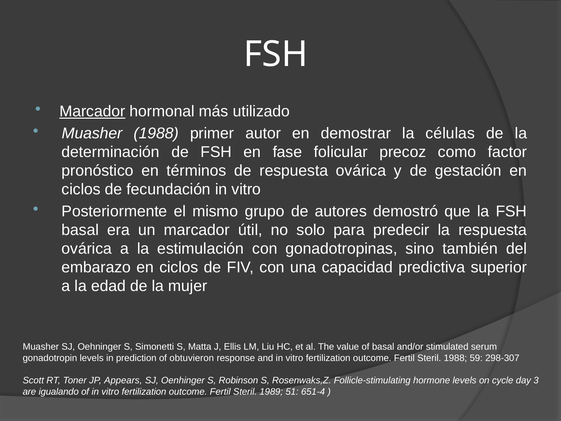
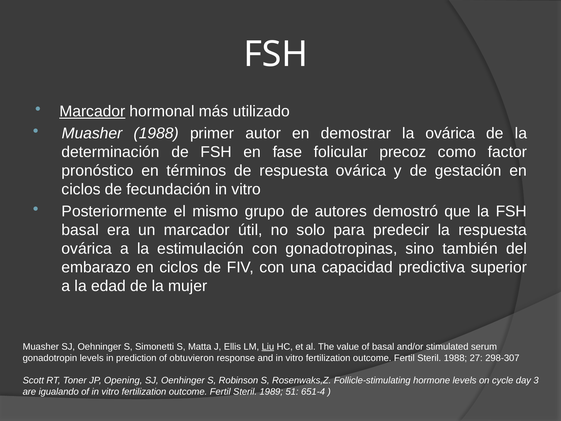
la células: células -> ovárica
Liu underline: none -> present
59: 59 -> 27
Appears: Appears -> Opening
